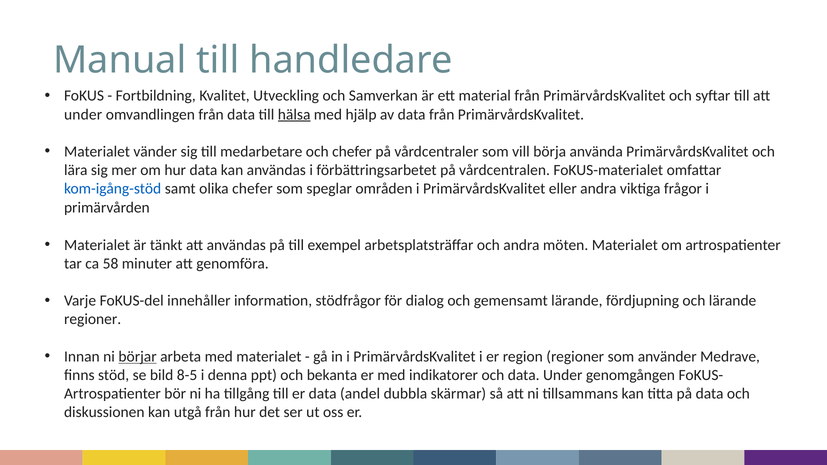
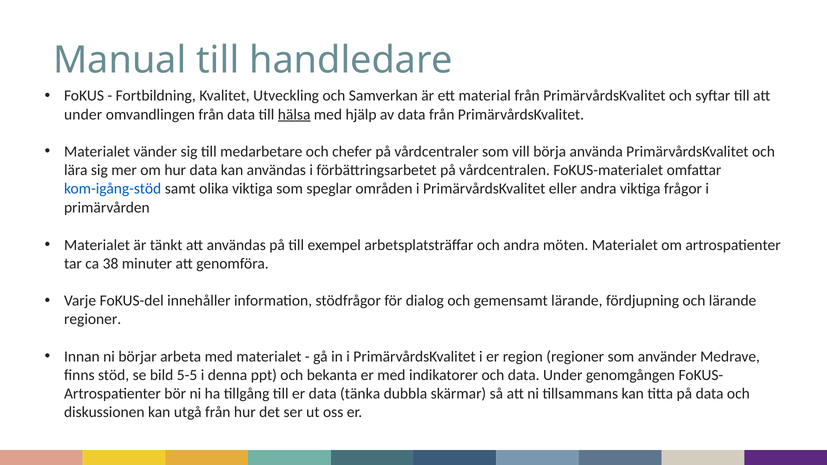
olika chefer: chefer -> viktiga
58: 58 -> 38
börjar underline: present -> none
8-5: 8-5 -> 5-5
andel: andel -> tänka
